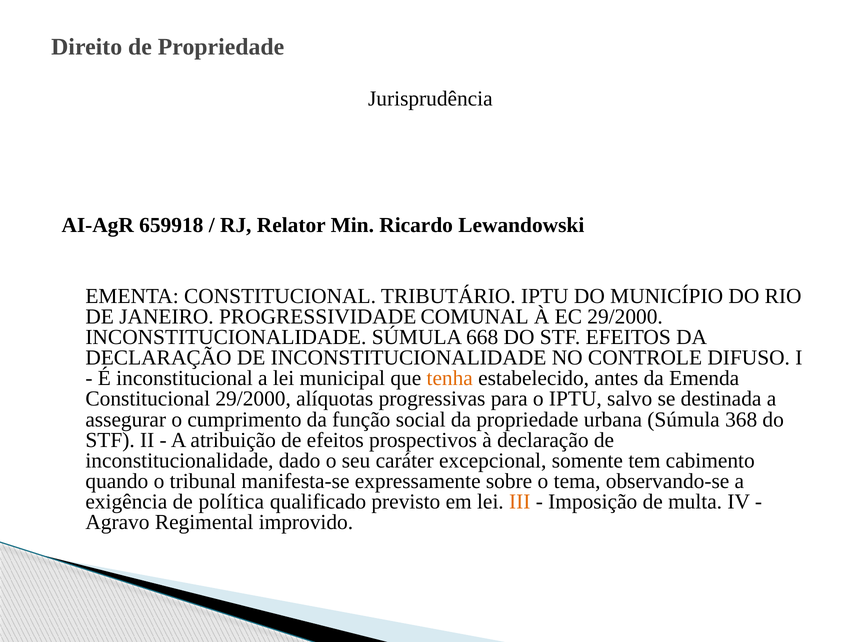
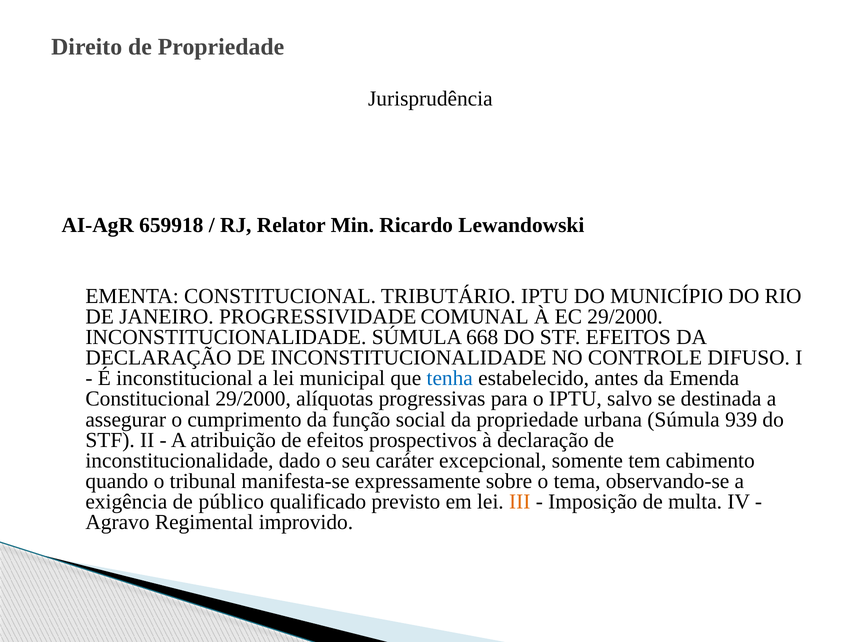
tenha colour: orange -> blue
368: 368 -> 939
política: política -> público
